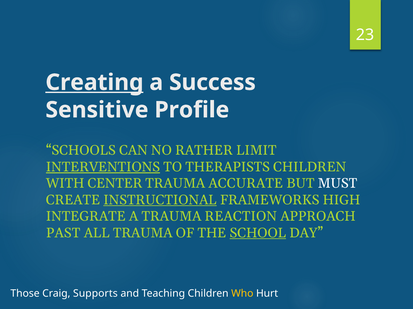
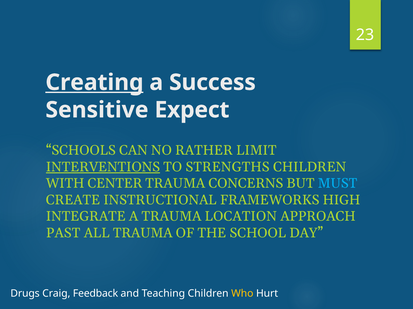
Profile: Profile -> Expect
THERAPISTS: THERAPISTS -> STRENGTHS
ACCURATE: ACCURATE -> CONCERNS
MUST colour: white -> light blue
INSTRUCTIONAL underline: present -> none
REACTION: REACTION -> LOCATION
SCHOOL underline: present -> none
Those: Those -> Drugs
Supports: Supports -> Feedback
